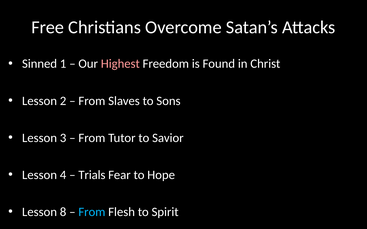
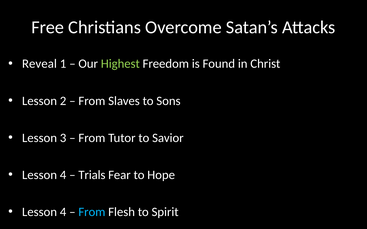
Sinned: Sinned -> Reveal
Highest colour: pink -> light green
8 at (63, 212): 8 -> 4
